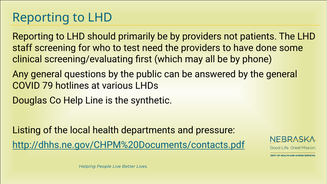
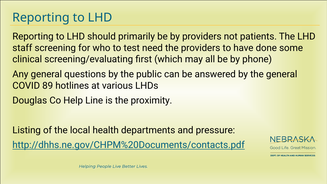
79: 79 -> 89
synthetic: synthetic -> proximity
